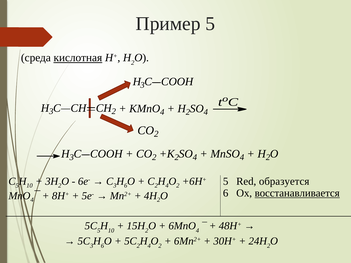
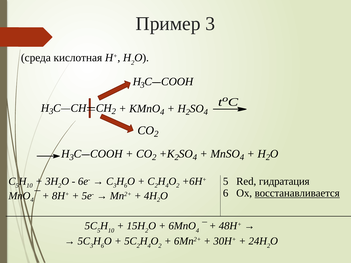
Пример 5: 5 -> 3
кислотная underline: present -> none
образуется: образуется -> гидратация
